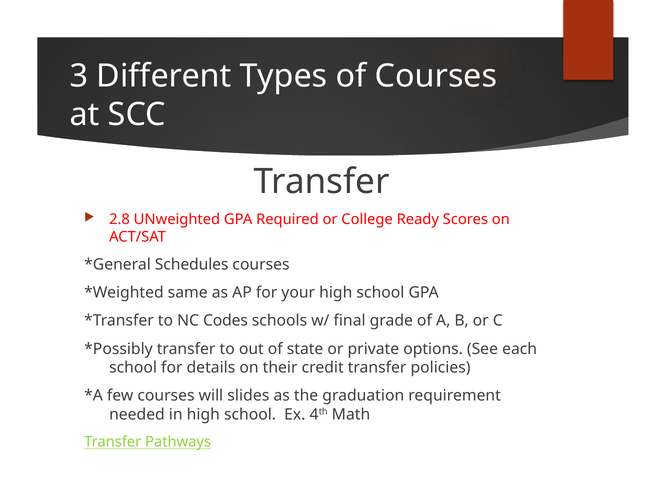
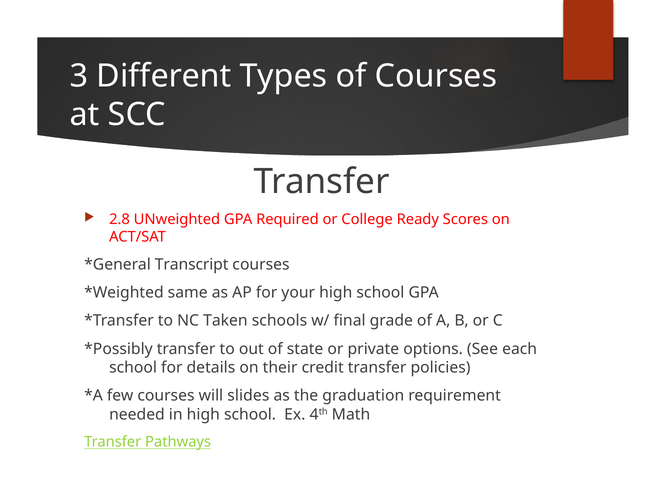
Schedules: Schedules -> Transcript
Codes: Codes -> Taken
